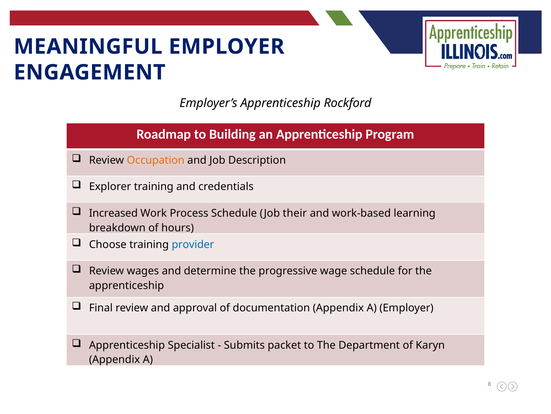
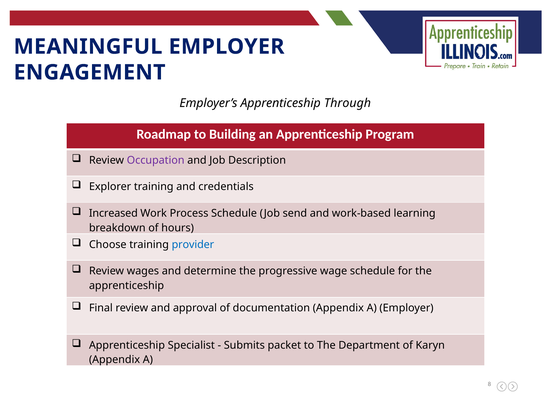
Rockford: Rockford -> Through
Occupation colour: orange -> purple
their: their -> send
